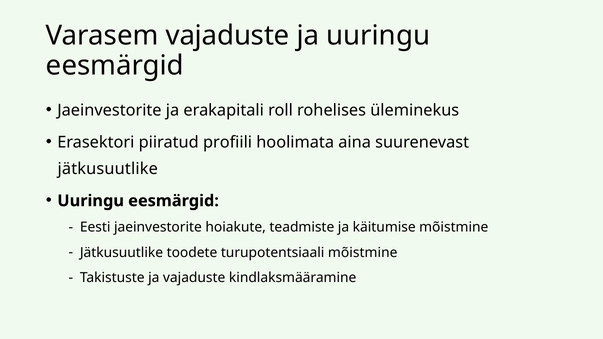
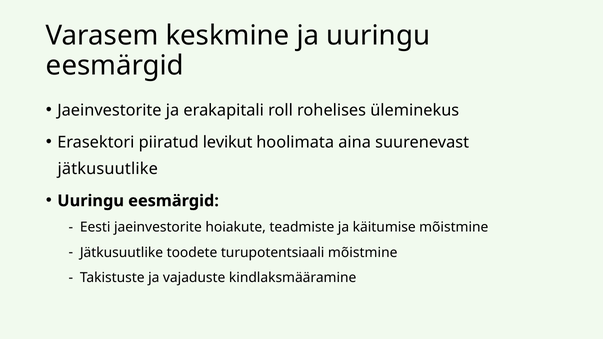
Varasem vajaduste: vajaduste -> keskmine
profiili: profiili -> levikut
